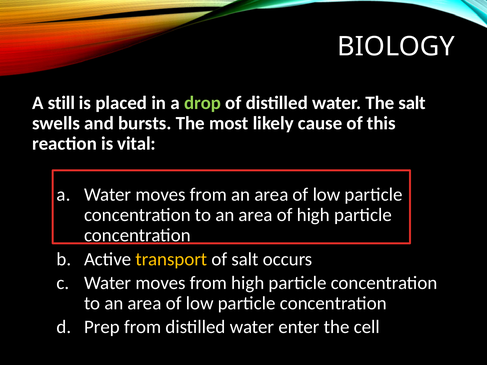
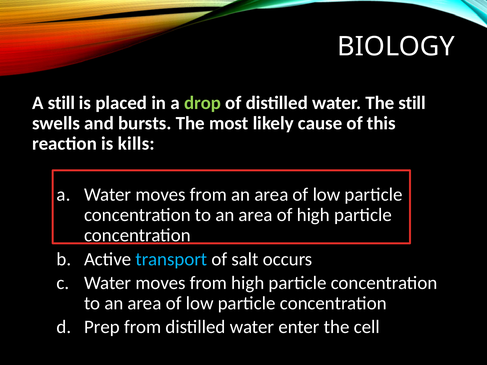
The salt: salt -> still
vital: vital -> kills
transport colour: yellow -> light blue
